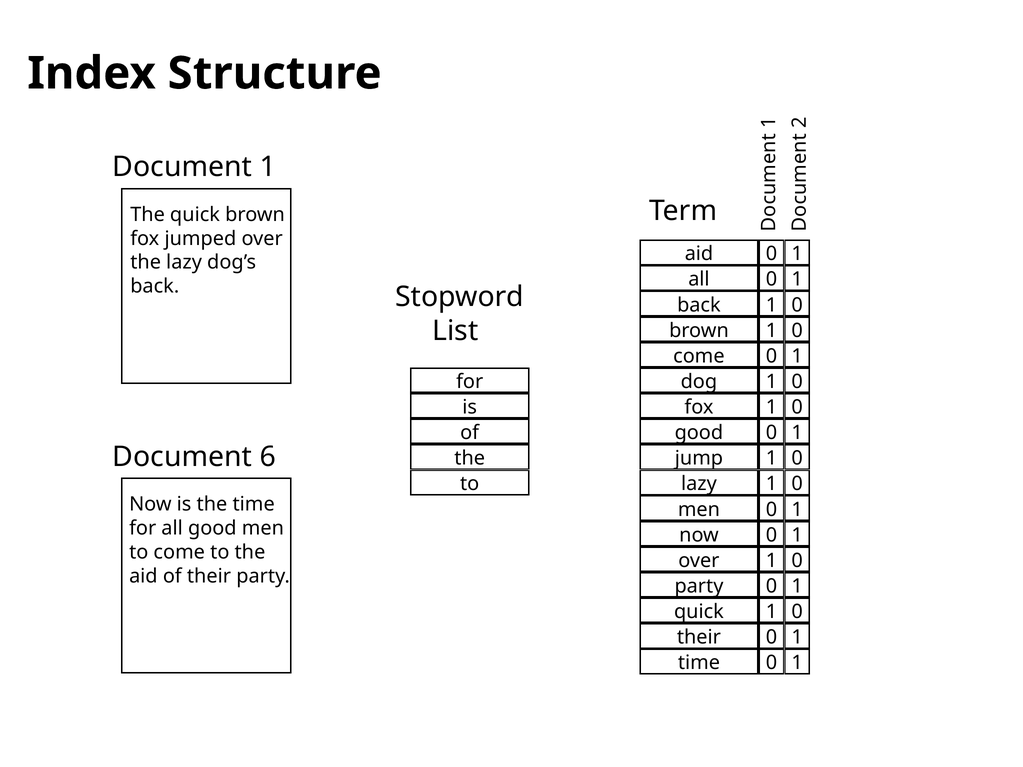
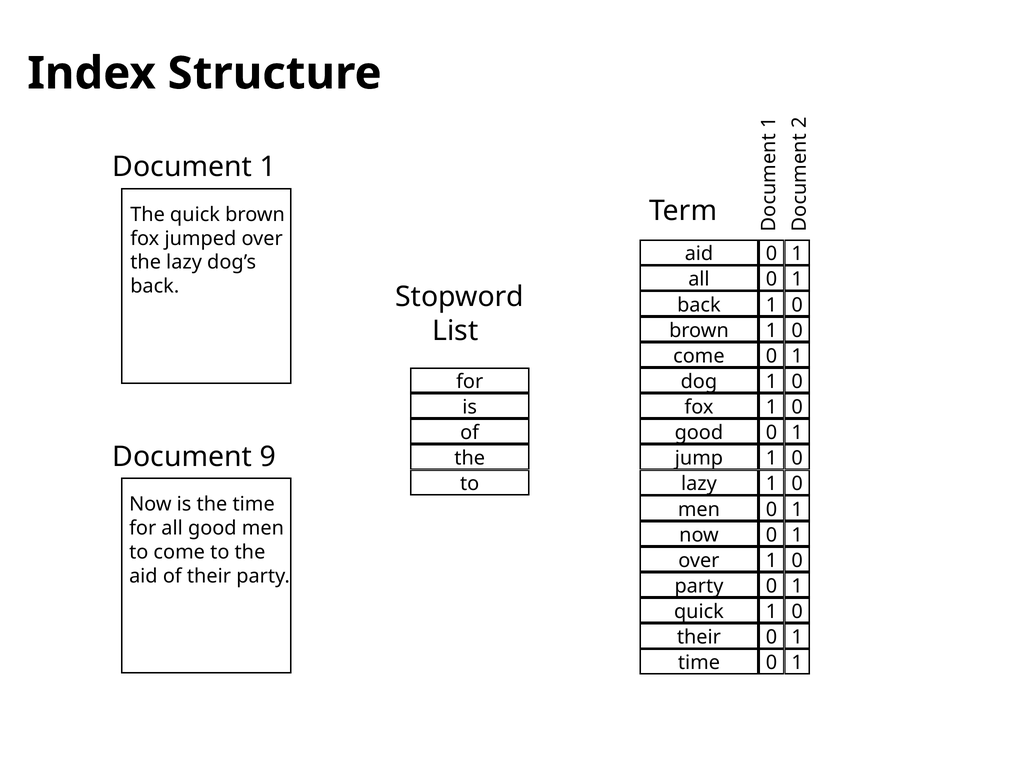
6: 6 -> 9
